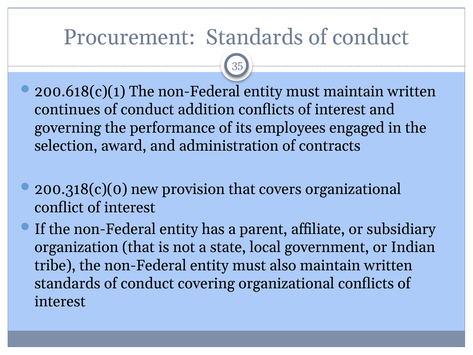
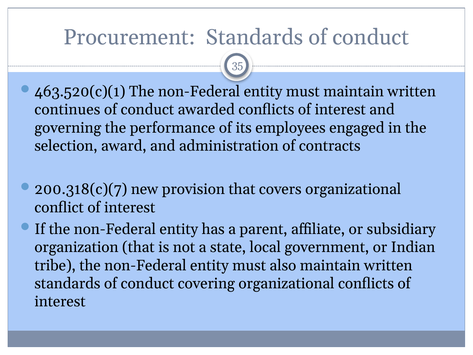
200.618(c)(1: 200.618(c)(1 -> 463.520(c)(1
addition: addition -> awarded
200.318(c)(0: 200.318(c)(0 -> 200.318(c)(7
